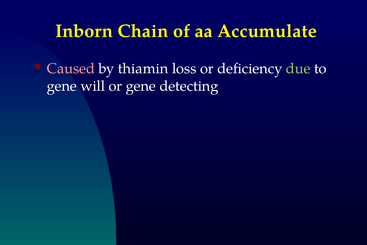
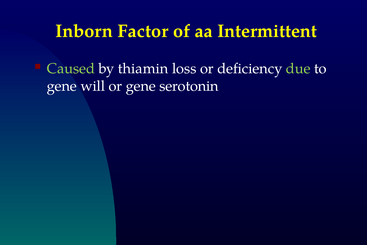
Chain: Chain -> Factor
Accumulate: Accumulate -> Intermittent
Caused colour: pink -> light green
detecting: detecting -> serotonin
